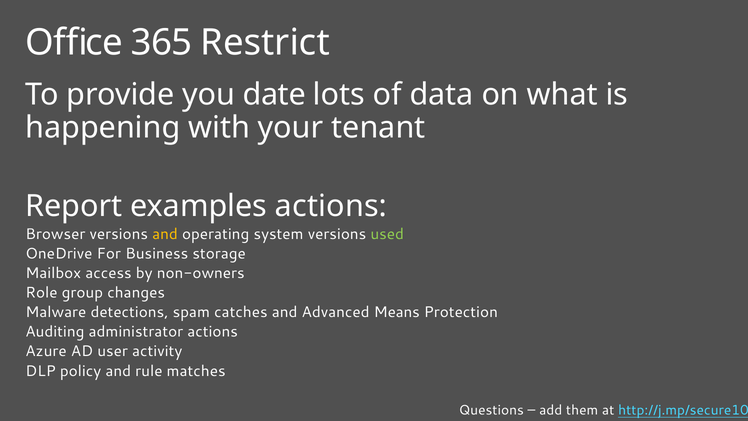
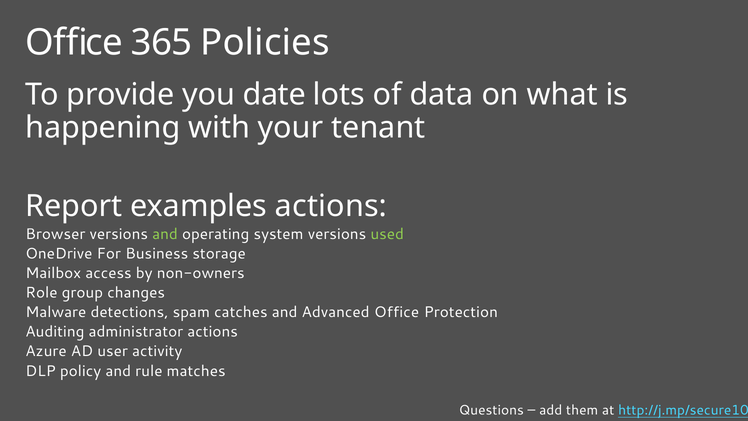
Restrict: Restrict -> Policies
and at (165, 234) colour: yellow -> light green
Advanced Means: Means -> Office
